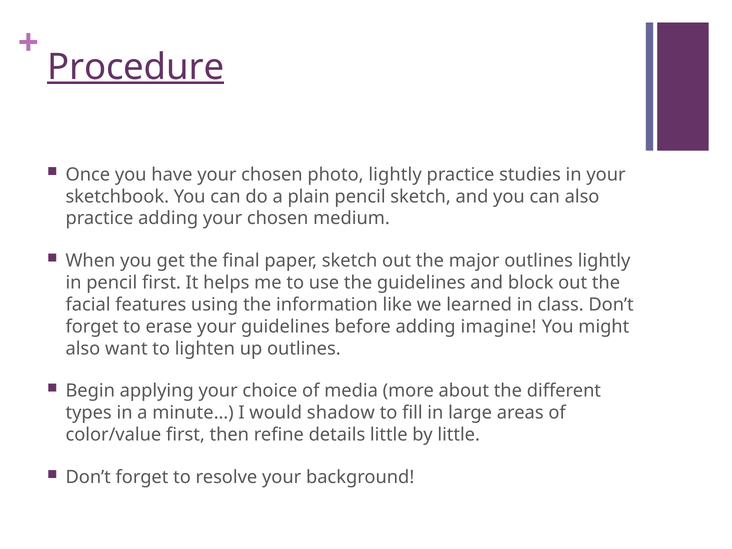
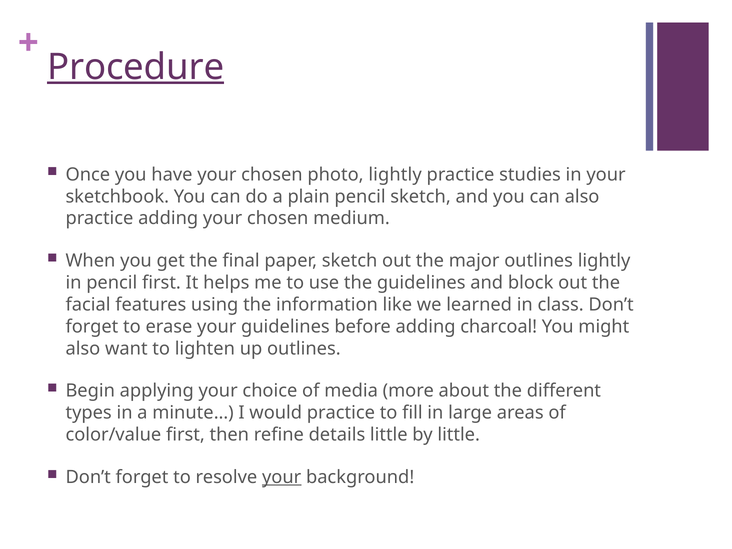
imagine: imagine -> charcoal
would shadow: shadow -> practice
your at (282, 477) underline: none -> present
